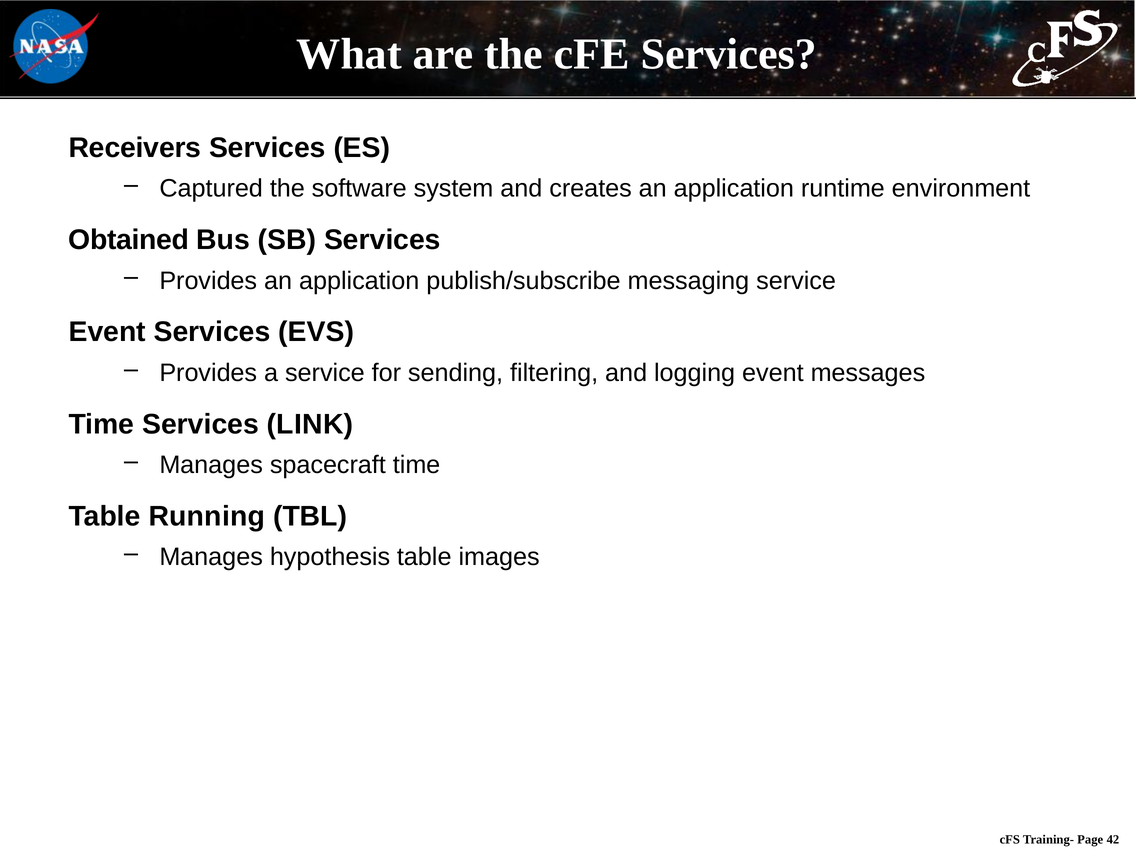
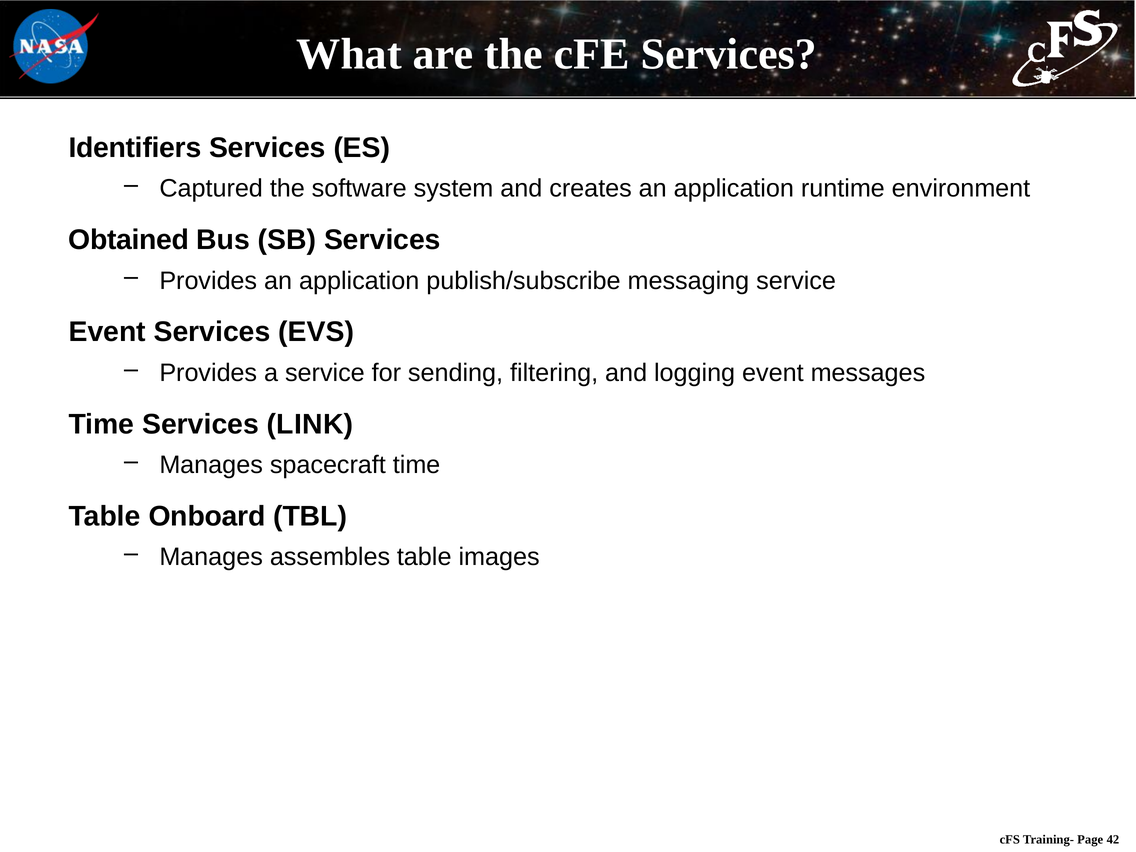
Receivers: Receivers -> Identifiers
Running: Running -> Onboard
hypothesis: hypothesis -> assembles
